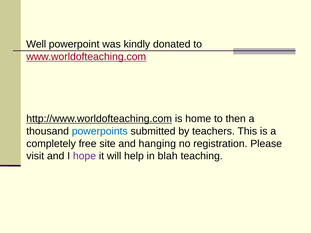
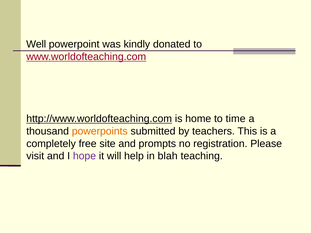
then: then -> time
powerpoints colour: blue -> orange
hanging: hanging -> prompts
